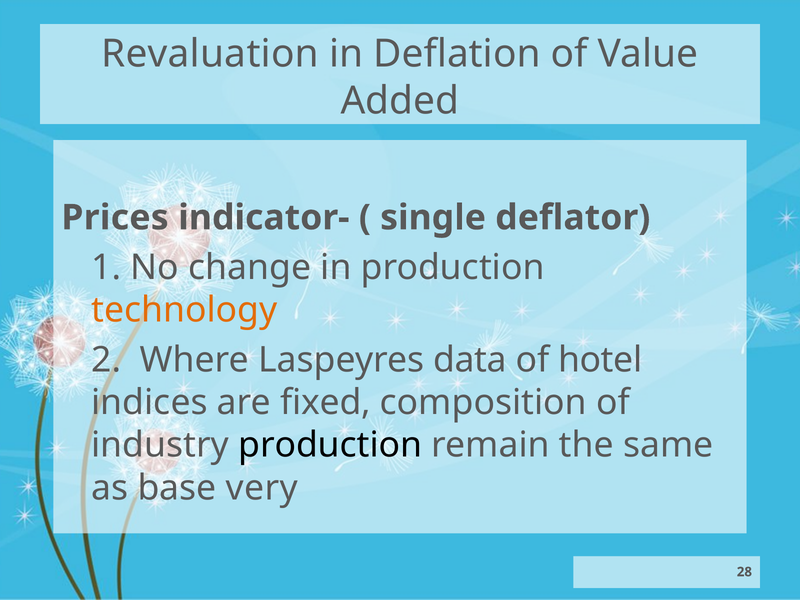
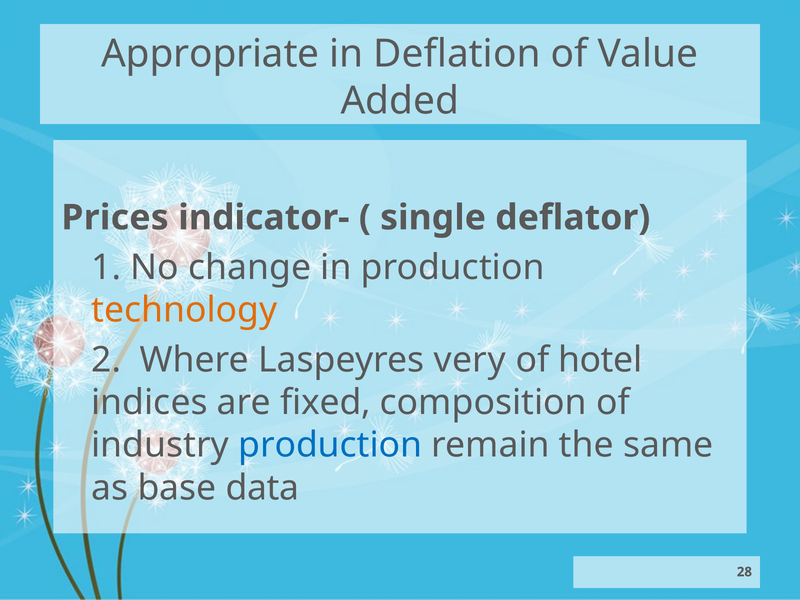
Revaluation: Revaluation -> Appropriate
data: data -> very
production at (330, 445) colour: black -> blue
very: very -> data
